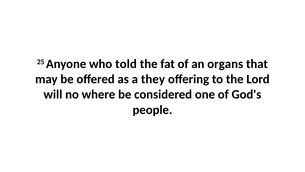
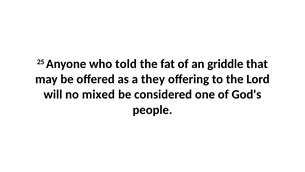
organs: organs -> griddle
where: where -> mixed
